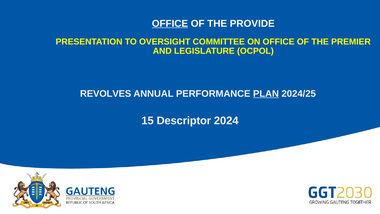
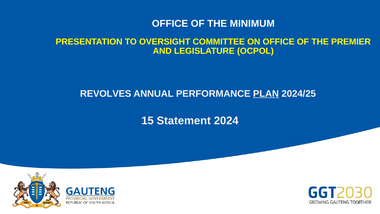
OFFICE at (170, 23) underline: present -> none
PROVIDE: PROVIDE -> MINIMUM
Descriptor: Descriptor -> Statement
